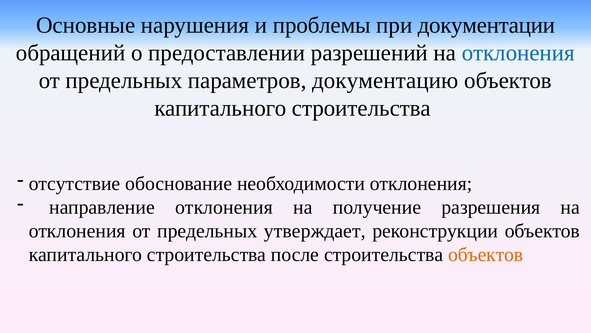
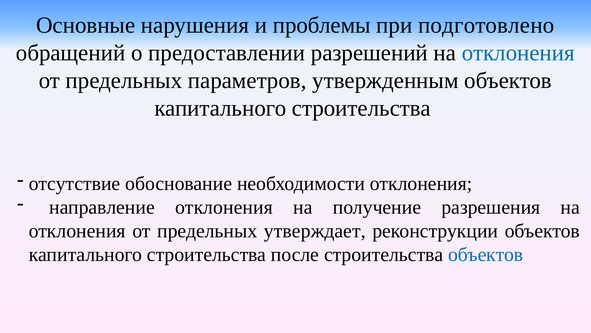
документации: документации -> подготовлено
документацию: документацию -> утвержденным
объектов at (486, 254) colour: orange -> blue
